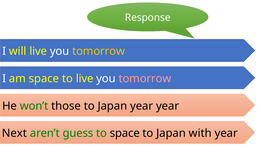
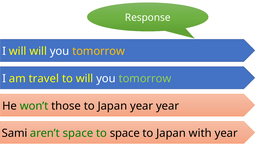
will live: live -> will
am space: space -> travel
to live: live -> will
tomorrow at (145, 79) colour: pink -> light green
Next: Next -> Sami
aren’t guess: guess -> space
